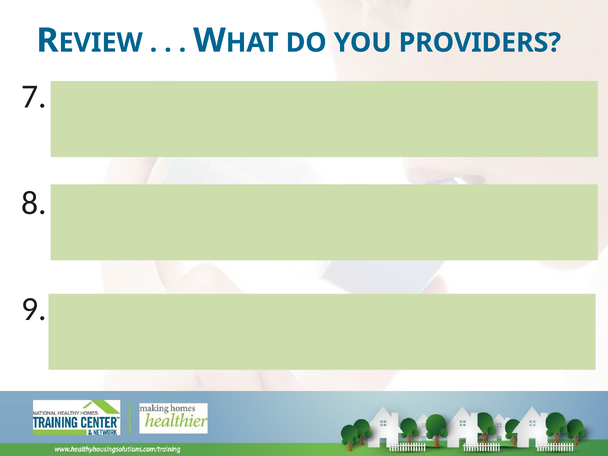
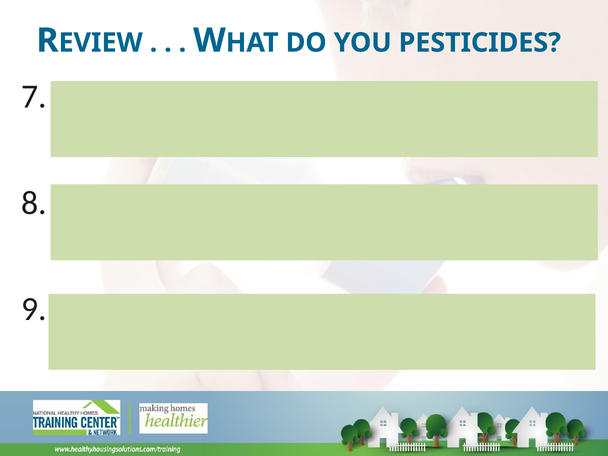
PROVIDERS: PROVIDERS -> PESTICIDES
